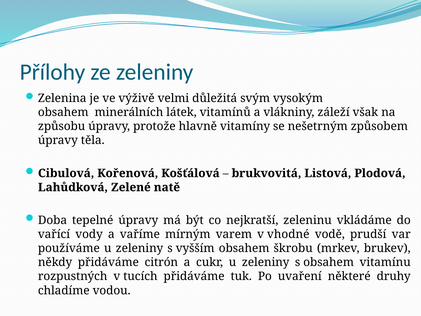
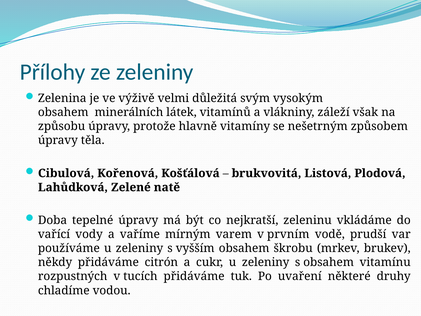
vhodné: vhodné -> prvním
